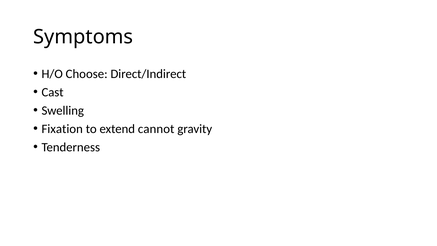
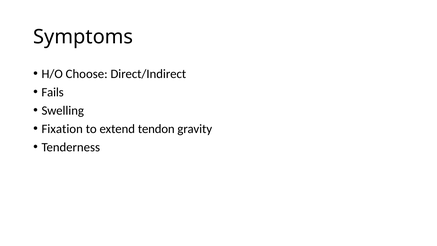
Cast: Cast -> Fails
cannot: cannot -> tendon
